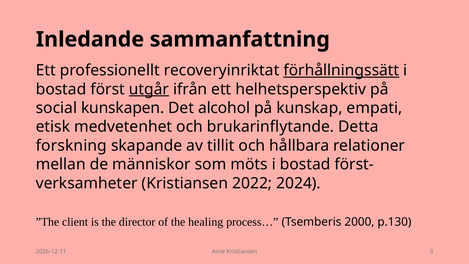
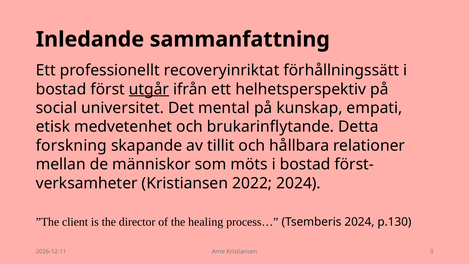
förhållningssätt underline: present -> none
kunskapen: kunskapen -> universitet
alcohol: alcohol -> mental
Tsemberis 2000: 2000 -> 2024
